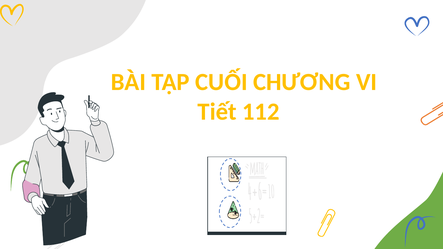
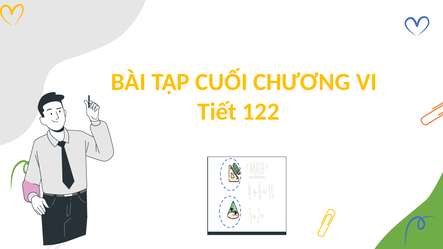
112: 112 -> 122
